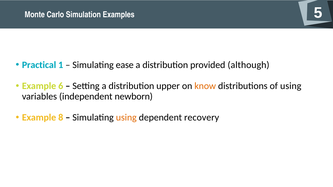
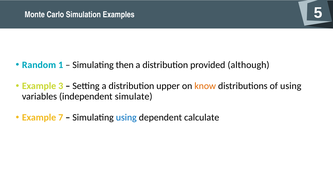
Practical: Practical -> Random
ease: ease -> then
6: 6 -> 3
newborn: newborn -> simulate
8: 8 -> 7
using at (126, 118) colour: orange -> blue
recovery: recovery -> calculate
